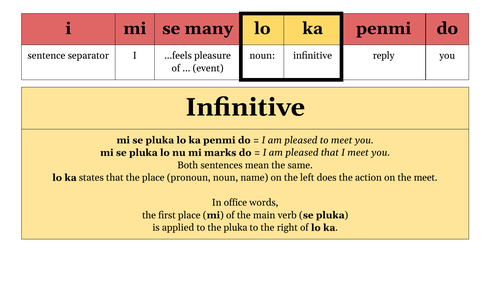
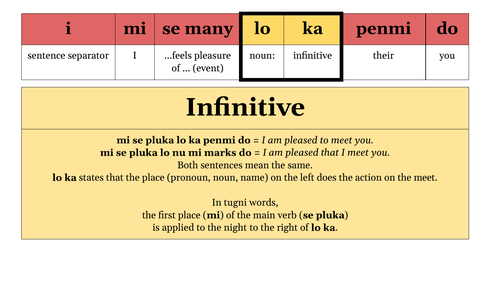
reply: reply -> their
office: office -> tugni
the pluka: pluka -> night
